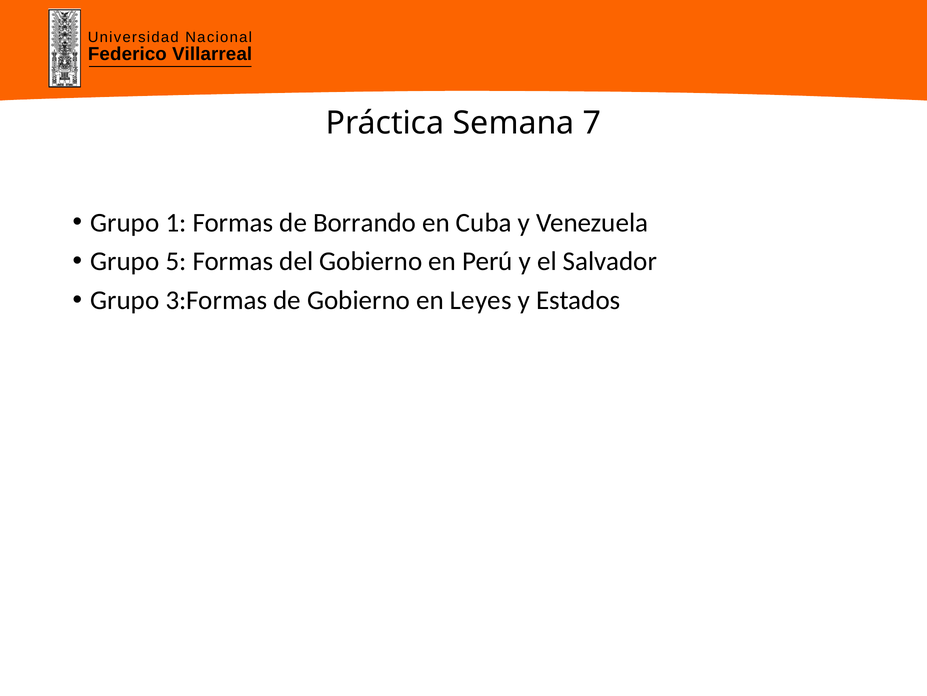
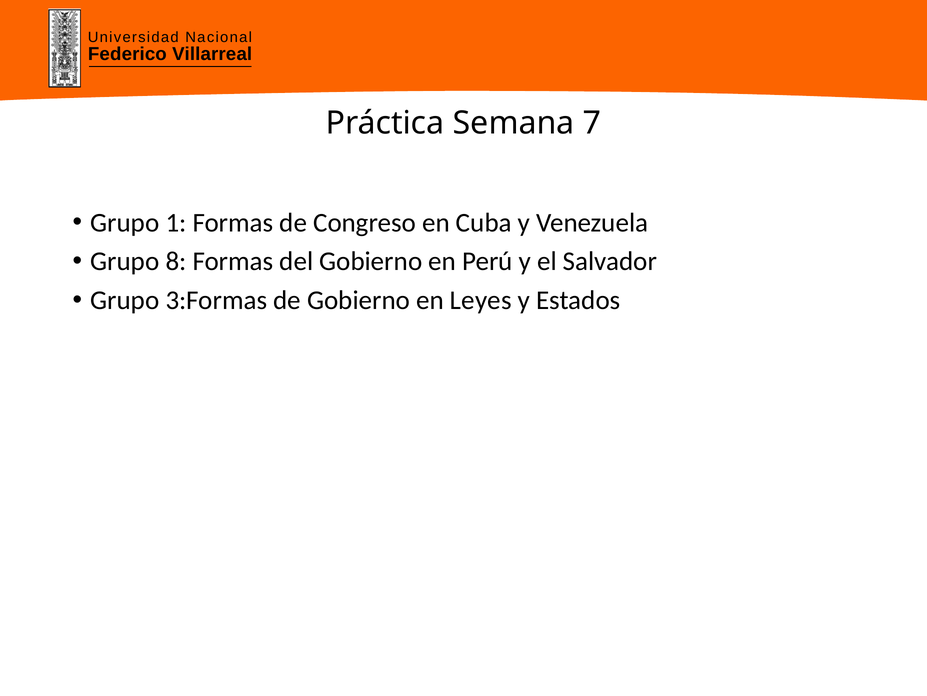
Borrando: Borrando -> Congreso
5: 5 -> 8
